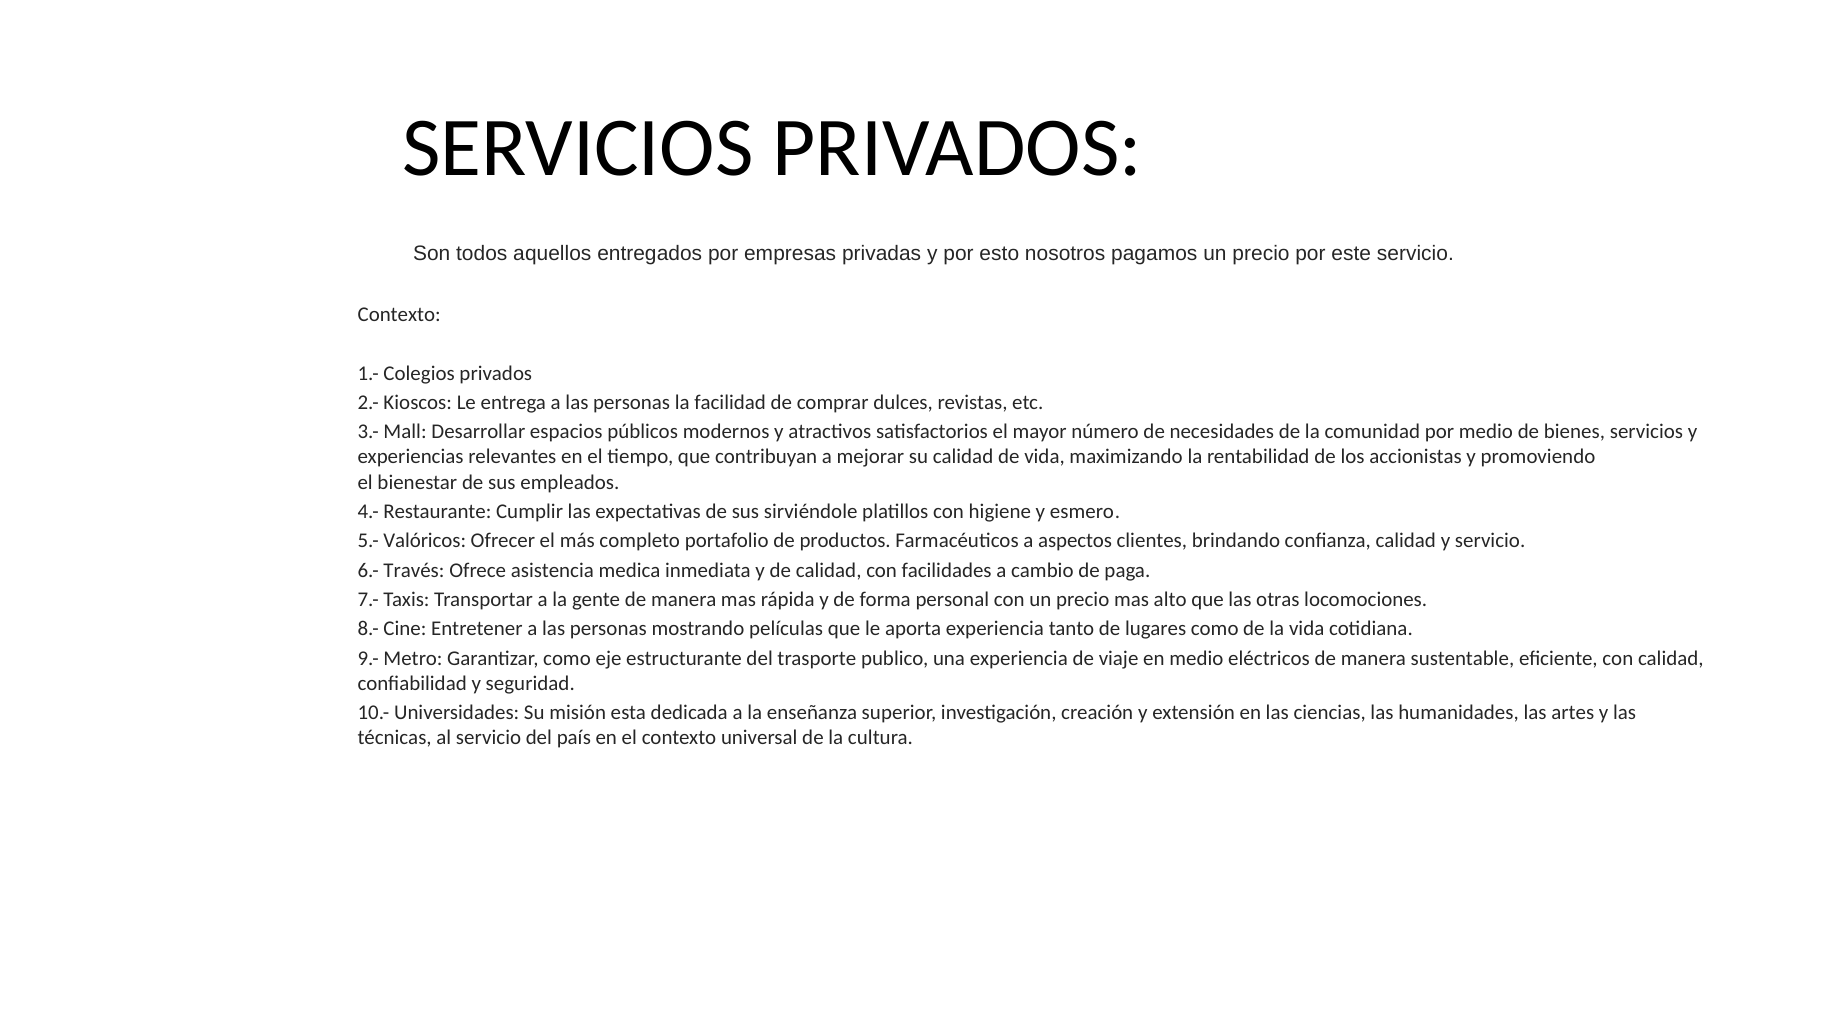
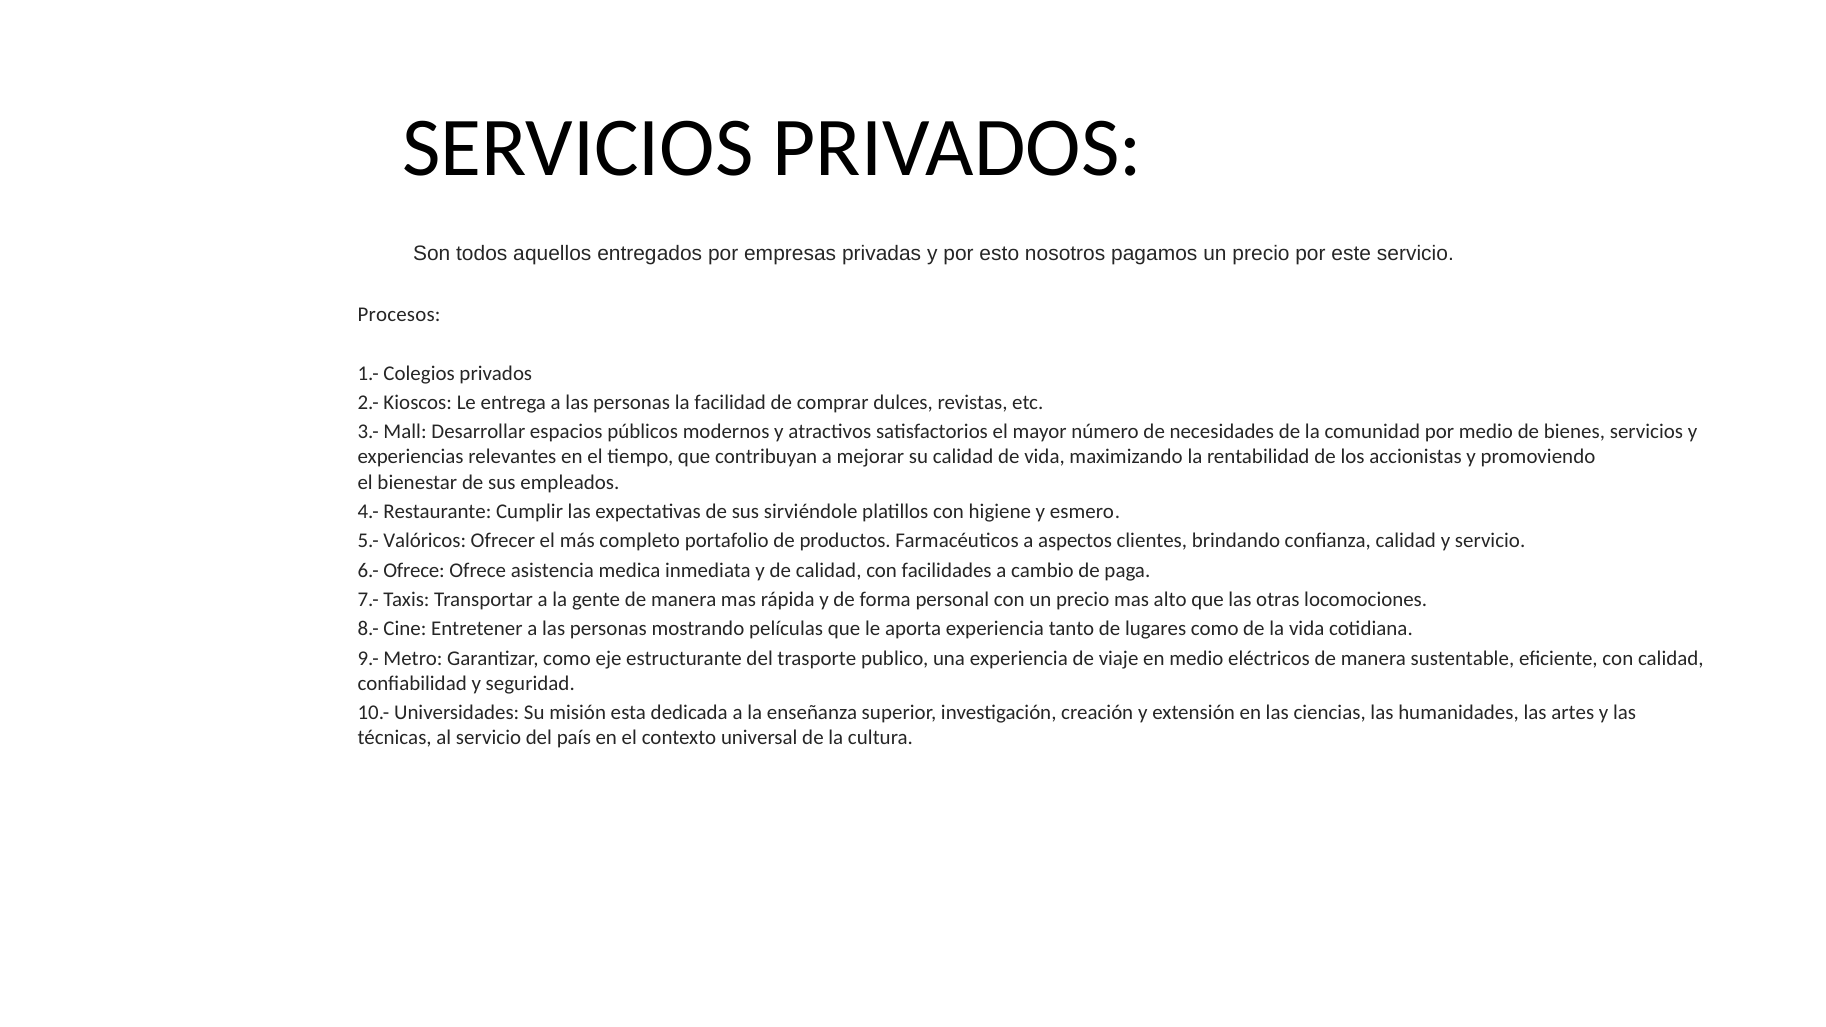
Contexto at (399, 315): Contexto -> Procesos
6.- Través: Través -> Ofrece
